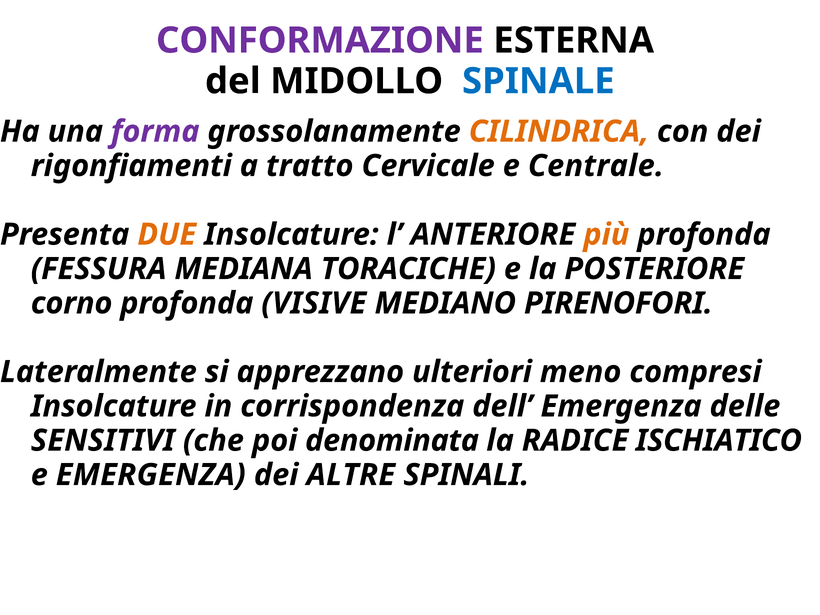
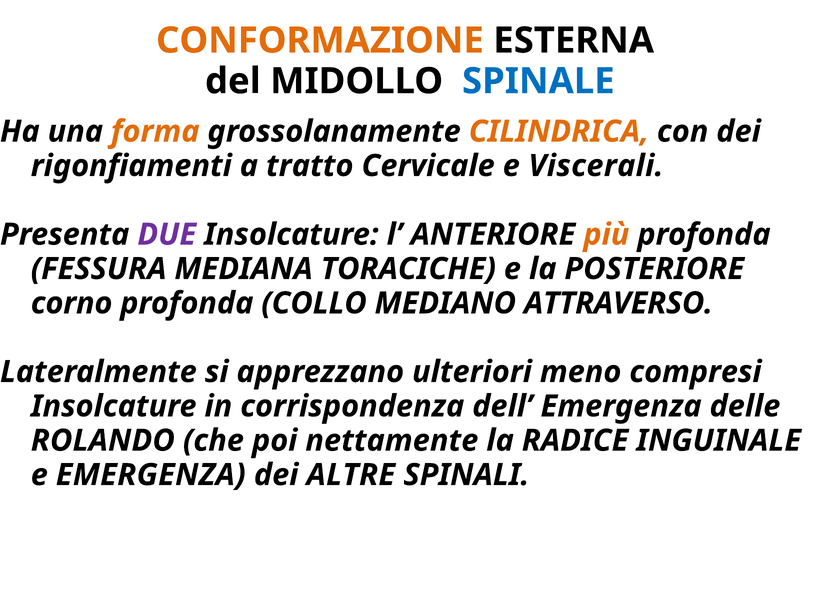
CONFORMAZIONE colour: purple -> orange
forma colour: purple -> orange
Centrale: Centrale -> Viscerali
DUE colour: orange -> purple
VISIVE: VISIVE -> COLLO
PIRENOFORI: PIRENOFORI -> ATTRAVERSO
SENSITIVI: SENSITIVI -> ROLANDO
denominata: denominata -> nettamente
ISCHIATICO: ISCHIATICO -> INGUINALE
